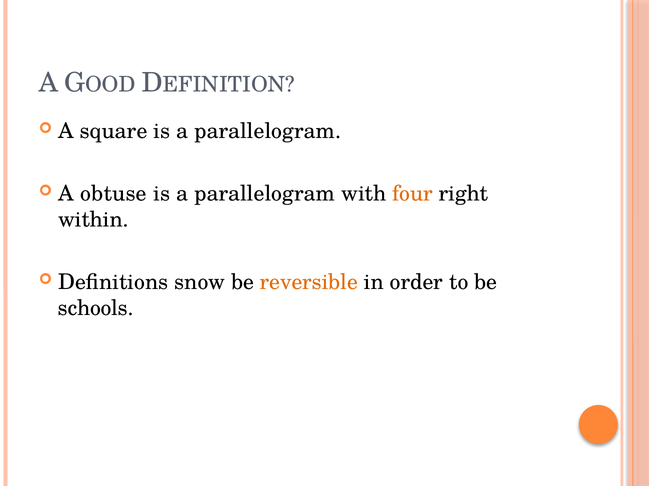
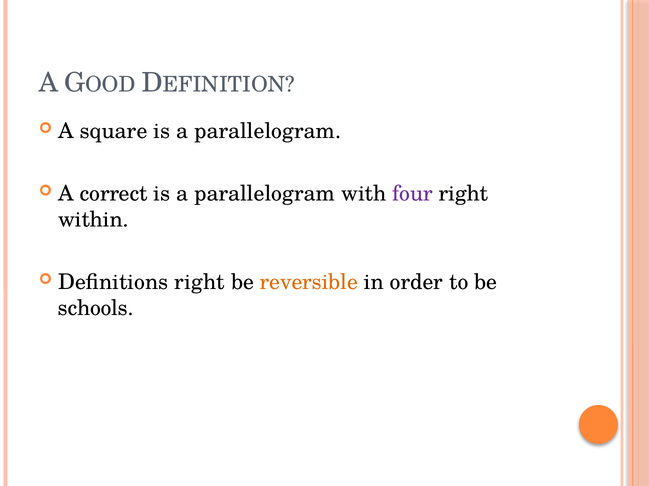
obtuse: obtuse -> correct
four colour: orange -> purple
Definitions snow: snow -> right
